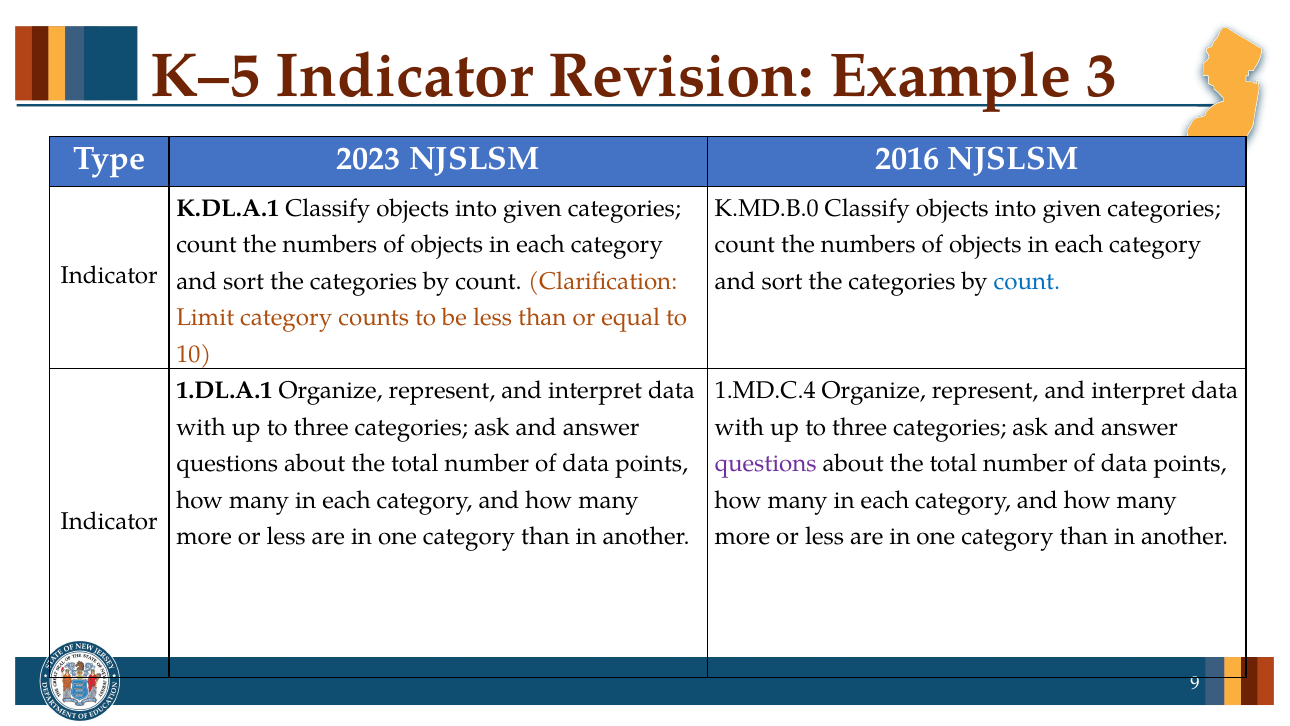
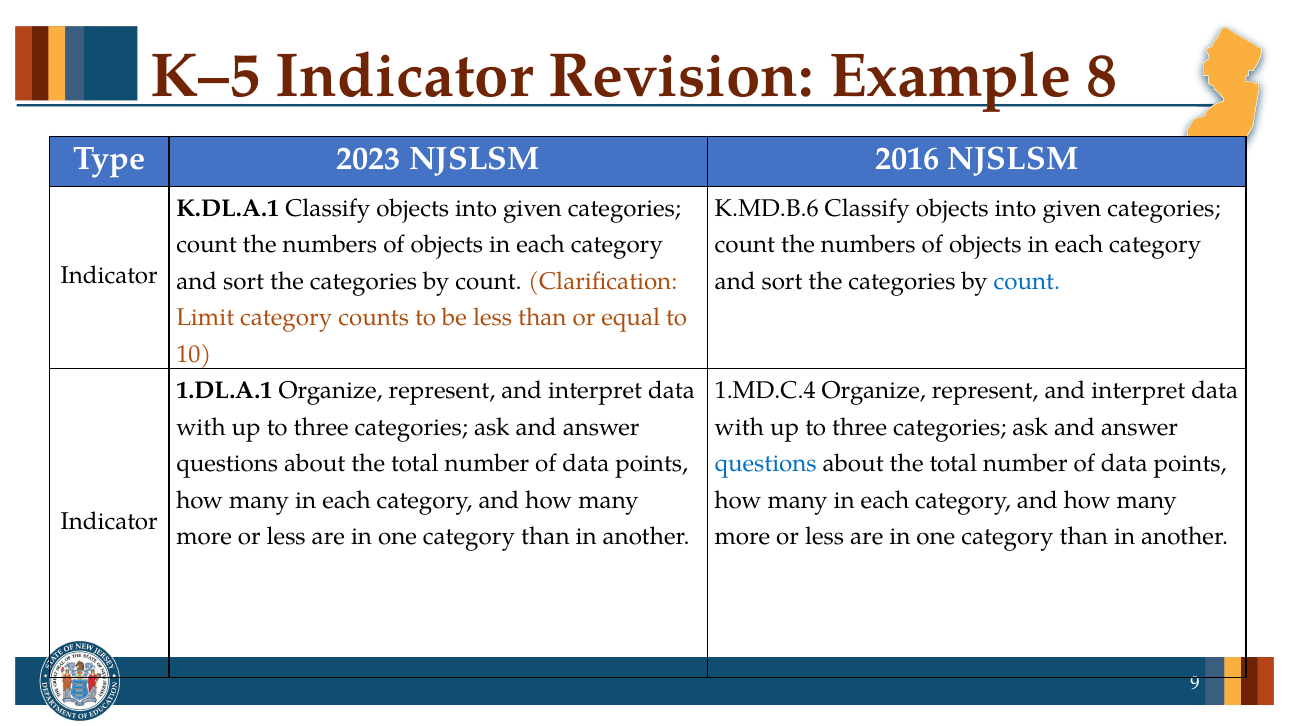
3: 3 -> 8
K.MD.B.0: K.MD.B.0 -> K.MD.B.6
questions at (766, 463) colour: purple -> blue
